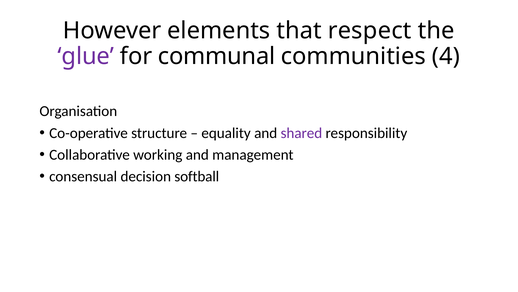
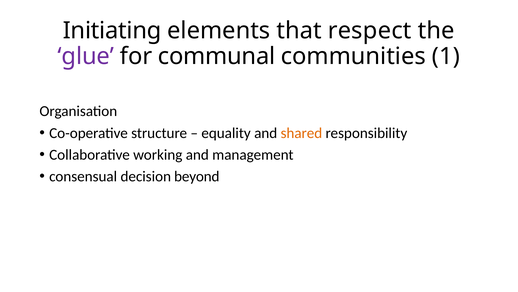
However: However -> Initiating
4: 4 -> 1
shared colour: purple -> orange
softball: softball -> beyond
